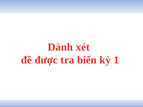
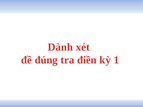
được: được -> đúng
biến: biến -> điền
